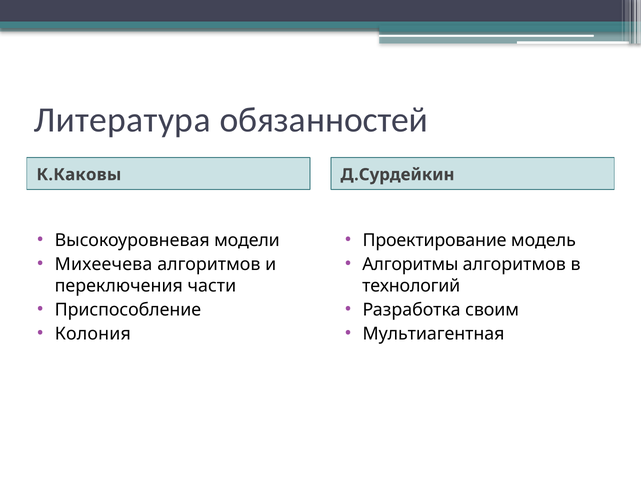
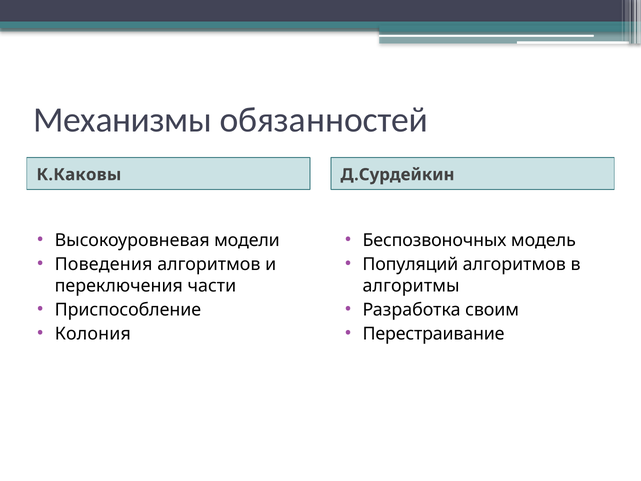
Литература: Литература -> Механизмы
Проектирование: Проектирование -> Беспозвоночных
Михеечева: Михеечева -> Поведения
Алгоритмы: Алгоритмы -> Популяций
технологий: технологий -> алгоритмы
Мультиагентная: Мультиагентная -> Перестраивание
